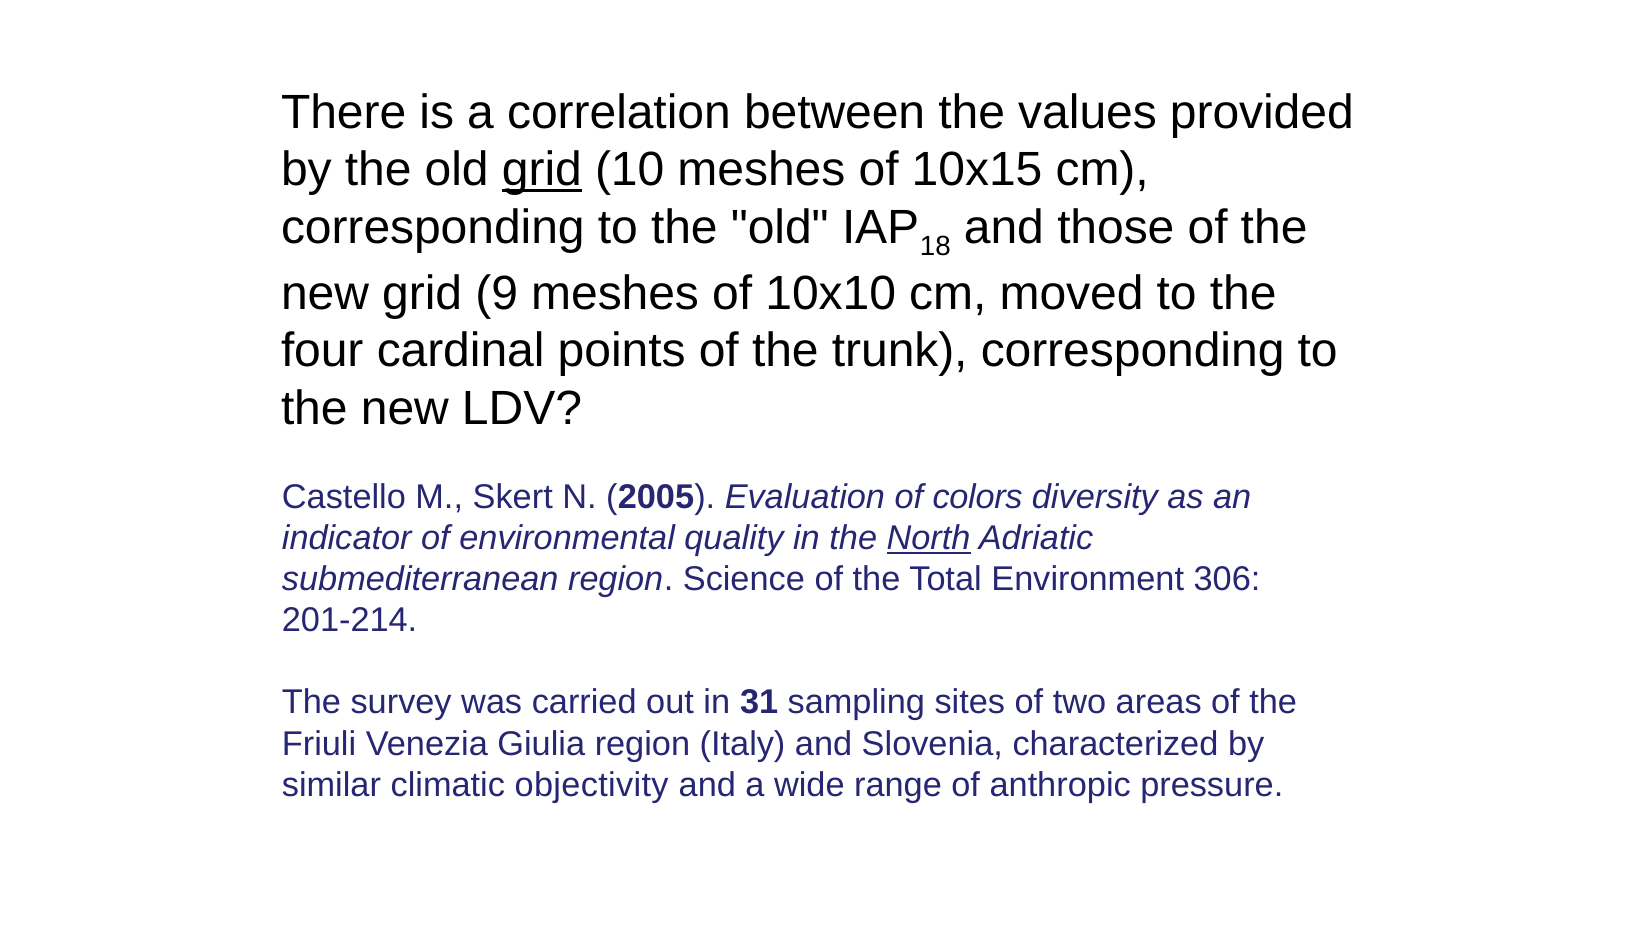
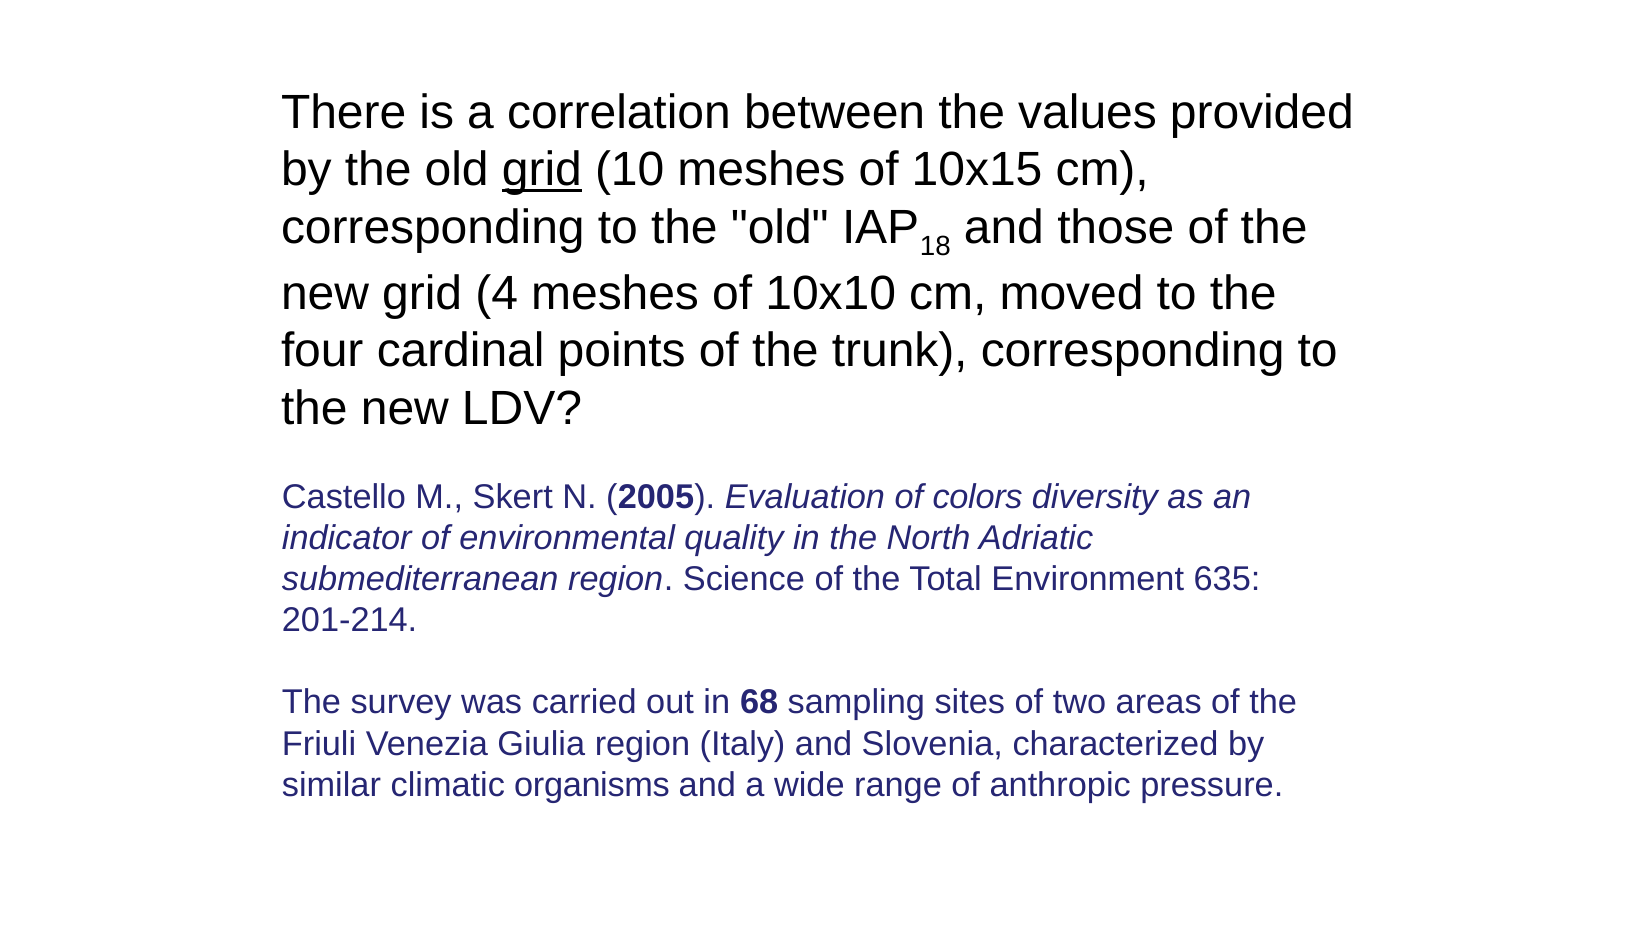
9: 9 -> 4
North underline: present -> none
306: 306 -> 635
31: 31 -> 68
objectivity: objectivity -> organisms
